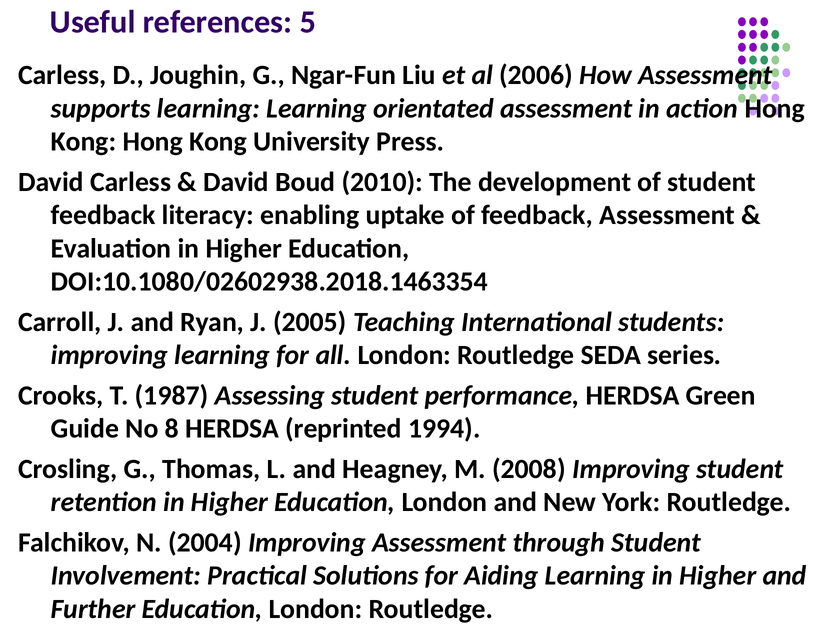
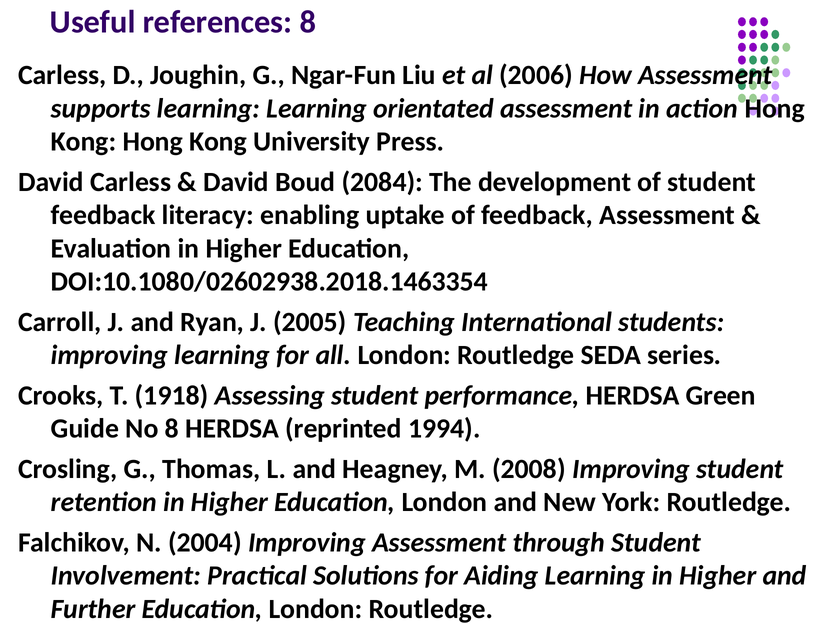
references 5: 5 -> 8
2010: 2010 -> 2084
1987: 1987 -> 1918
